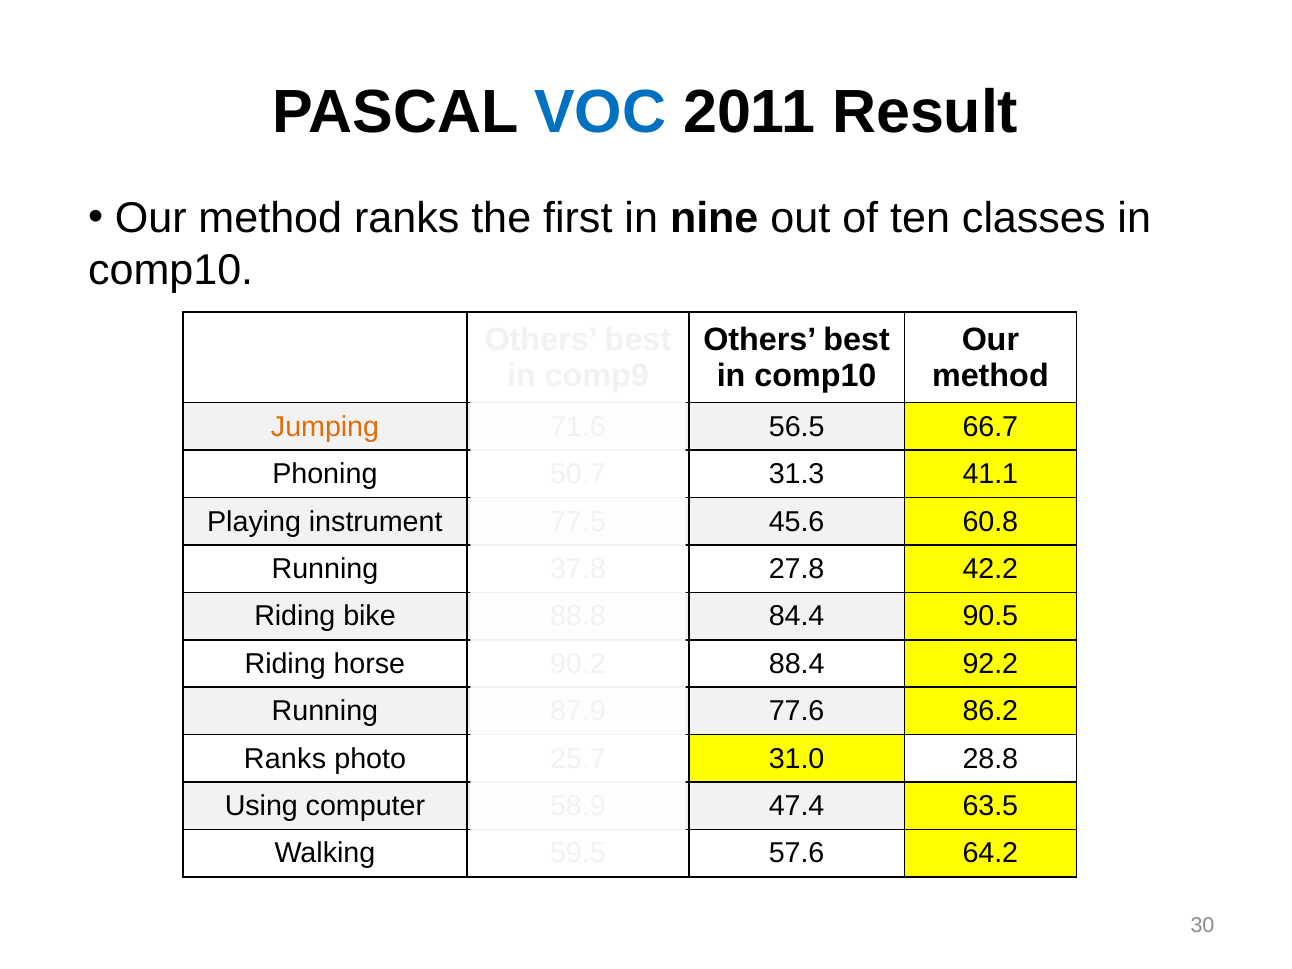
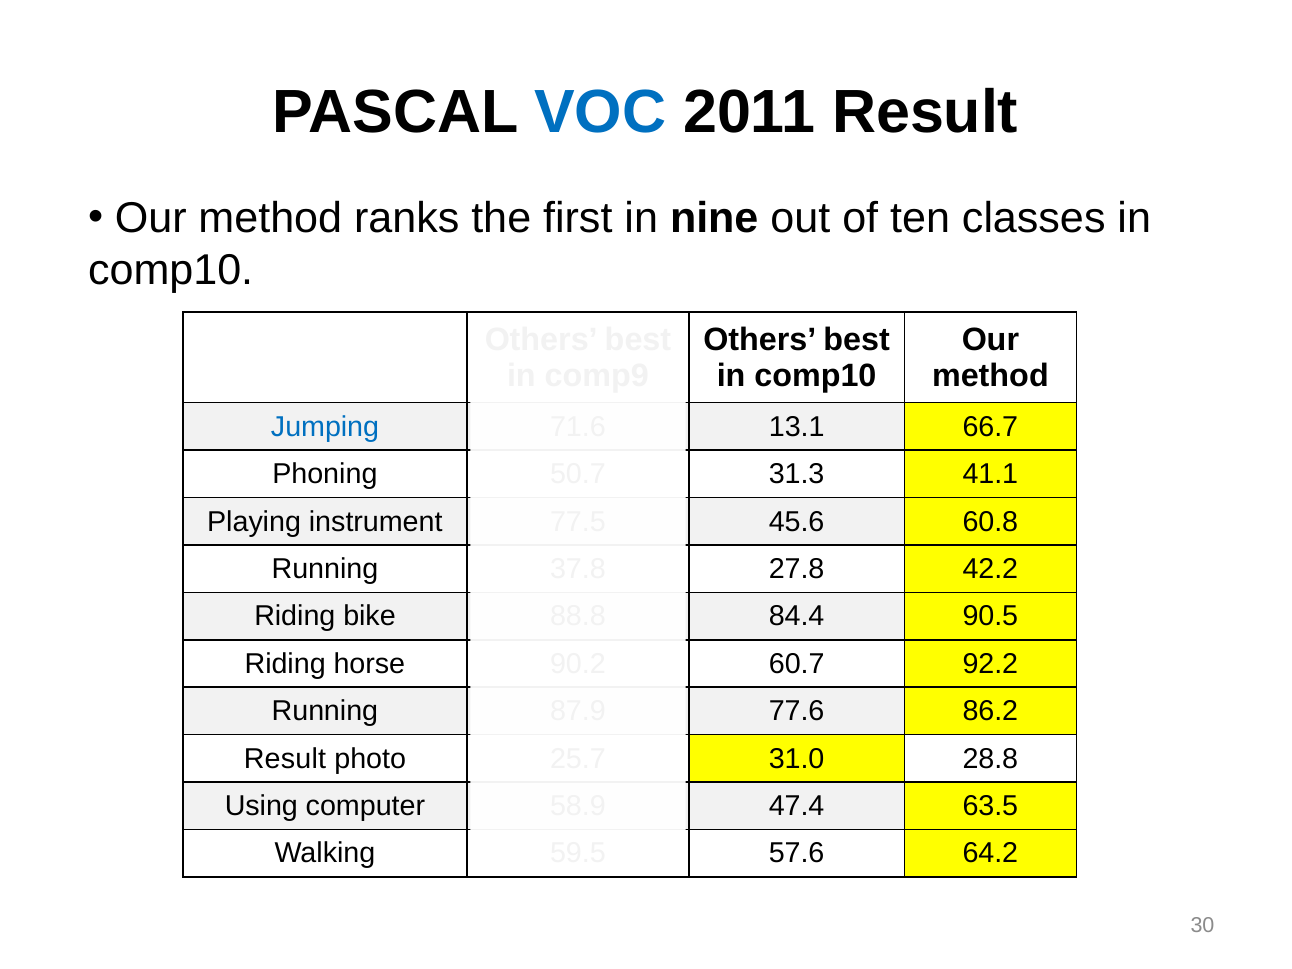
Jumping colour: orange -> blue
56.5: 56.5 -> 13.1
88.4: 88.4 -> 60.7
Ranks at (285, 759): Ranks -> Result
